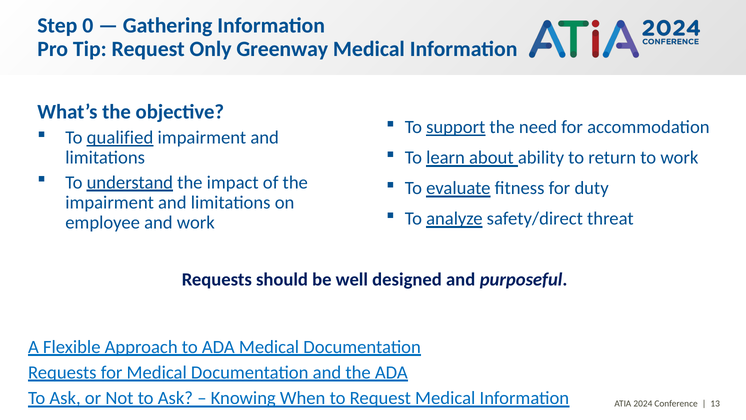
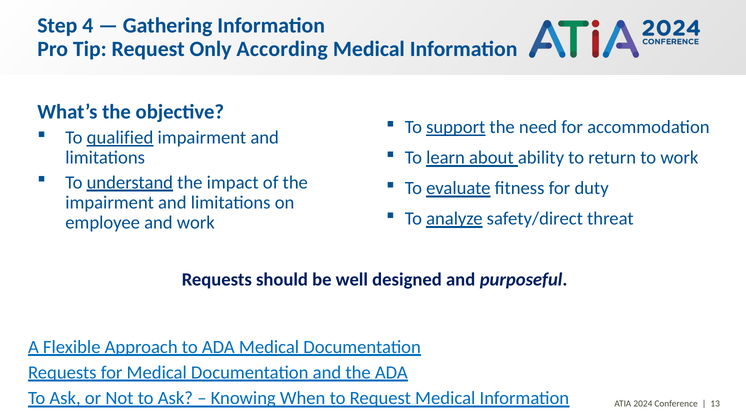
0: 0 -> 4
Greenway: Greenway -> According
